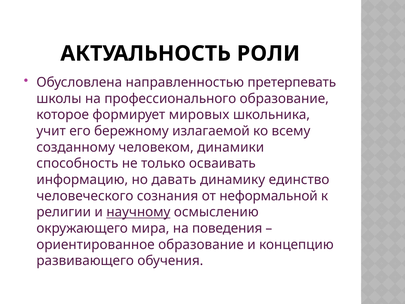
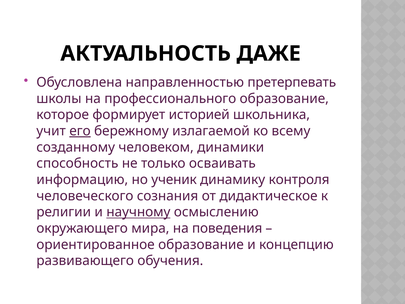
РОЛИ: РОЛИ -> ДАЖЕ
мировых: мировых -> историей
его underline: none -> present
давать: давать -> ученик
единство: единство -> контроля
неформальной: неформальной -> дидактическое
